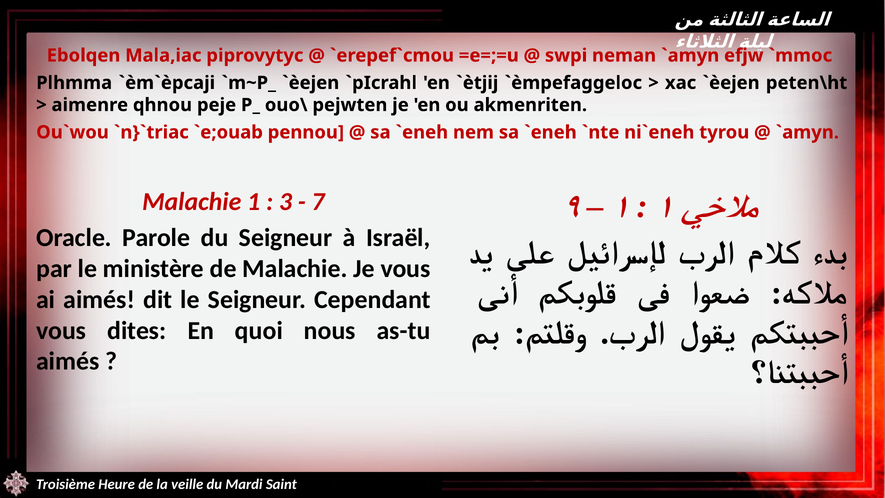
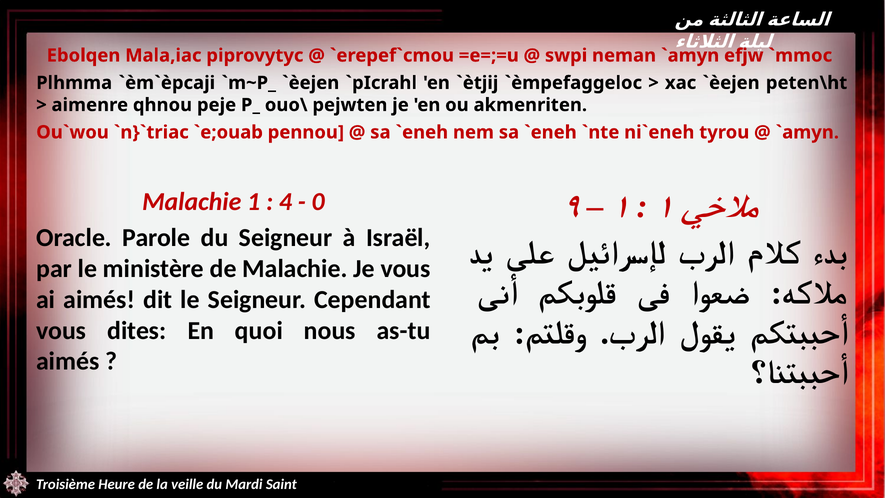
3: 3 -> 4
7: 7 -> 0
